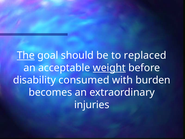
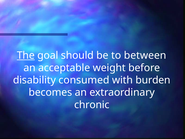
replaced: replaced -> between
weight underline: present -> none
injuries: injuries -> chronic
